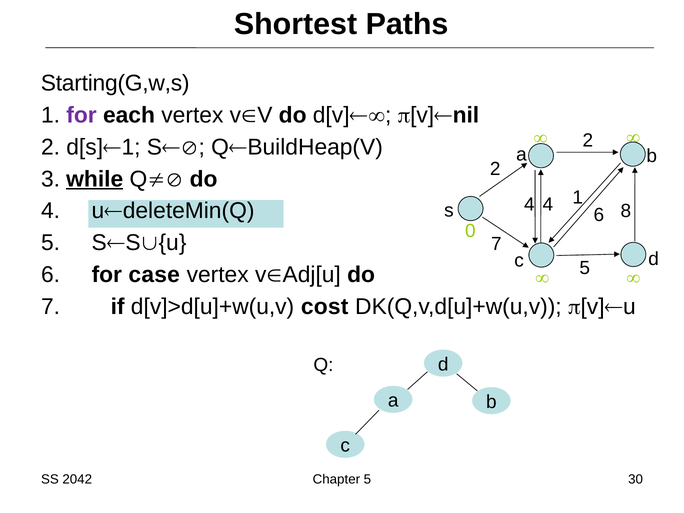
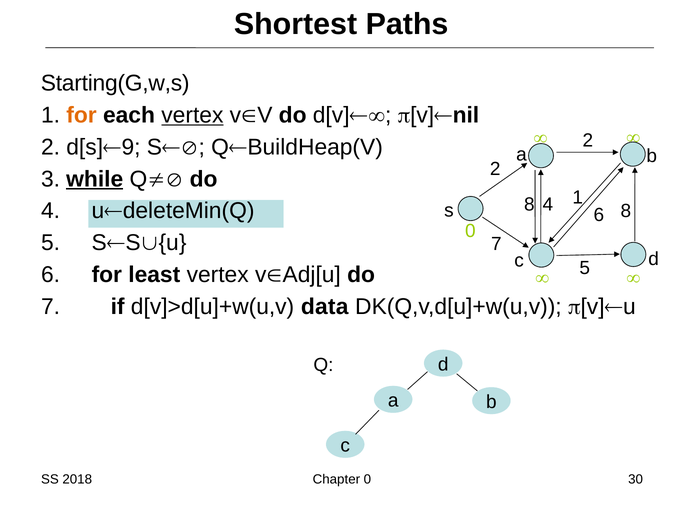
for at (82, 115) colour: purple -> orange
vertex at (192, 115) underline: none -> present
1 at (131, 147): 1 -> 9
s 4: 4 -> 8
case: case -> least
cost: cost -> data
2042: 2042 -> 2018
Chapter 5: 5 -> 0
